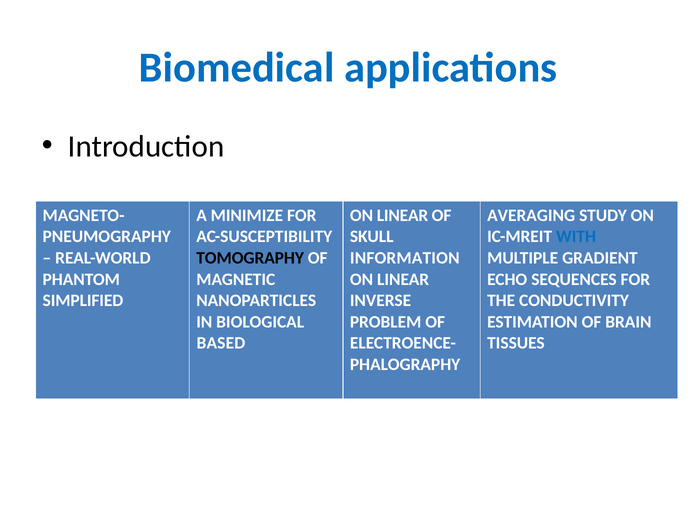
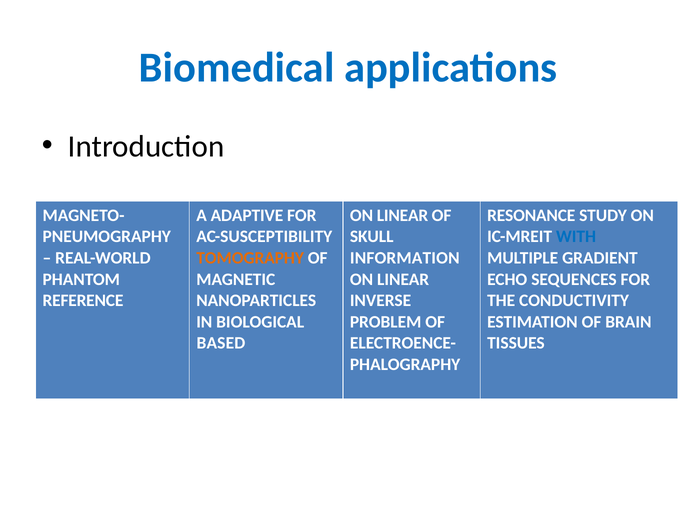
MINIMIZE: MINIMIZE -> ADAPTIVE
AVERAGING: AVERAGING -> RESONANCE
TOMOGRAPHY colour: black -> orange
SIMPLIFIED: SIMPLIFIED -> REFERENCE
